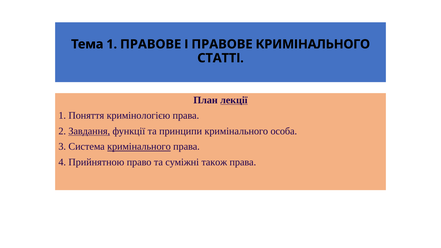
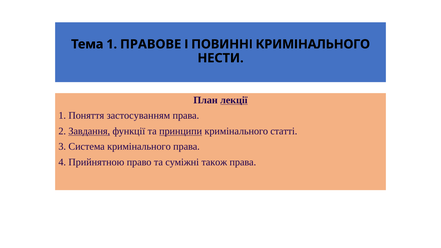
І ПРАВОВЕ: ПРАВОВЕ -> ПОВИННІ
СТАТТІ: СТАТТІ -> НЕСТИ
кримінологією: кримінологією -> застосуванням
принципи underline: none -> present
особа: особа -> статті
кримінального at (139, 147) underline: present -> none
